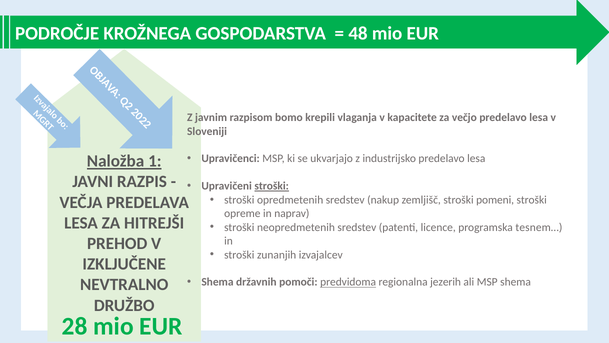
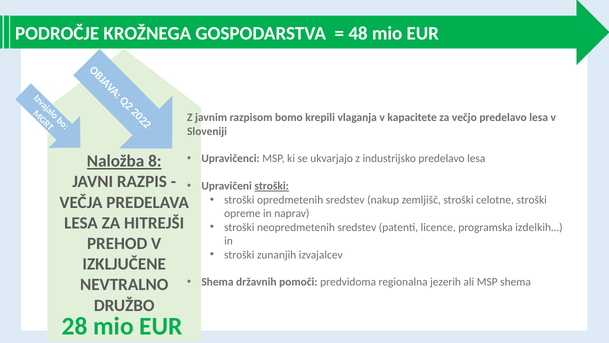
1: 1 -> 8
pomeni: pomeni -> celotne
tesnem…: tesnem… -> izdelkih…
predvidoma underline: present -> none
